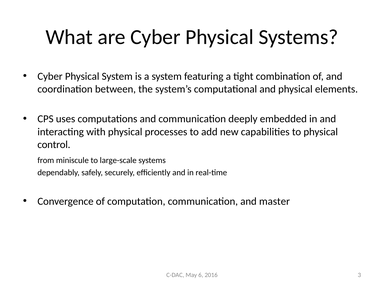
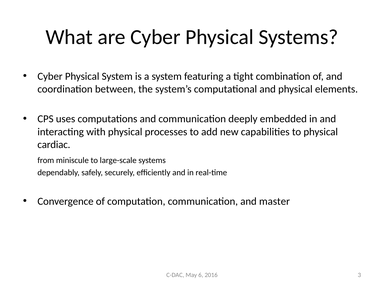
control: control -> cardiac
